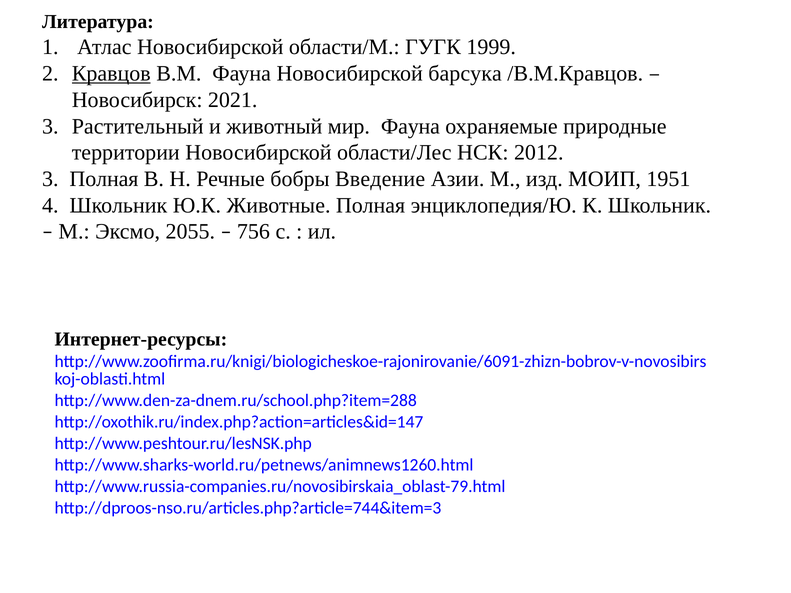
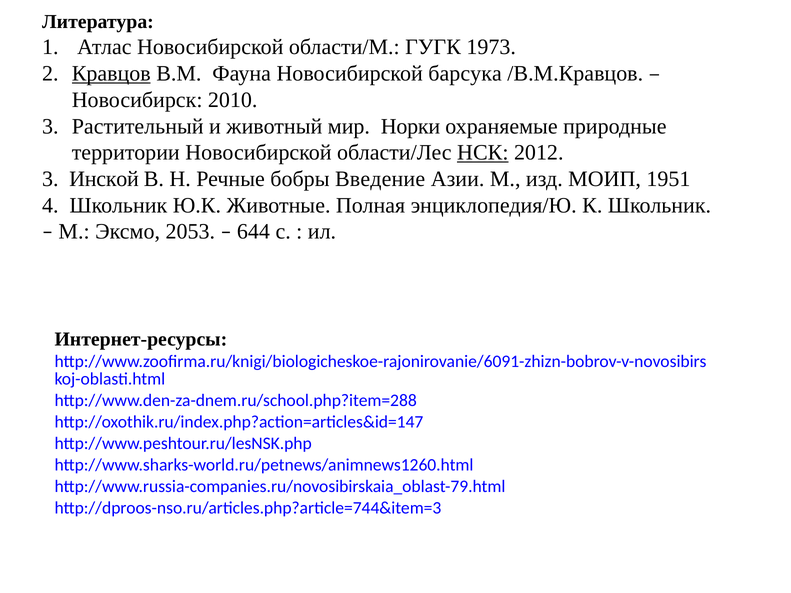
1999: 1999 -> 1973
2021: 2021 -> 2010
мир Фауна: Фауна -> Норки
НСК underline: none -> present
3 Полная: Полная -> Инской
2055: 2055 -> 2053
756: 756 -> 644
